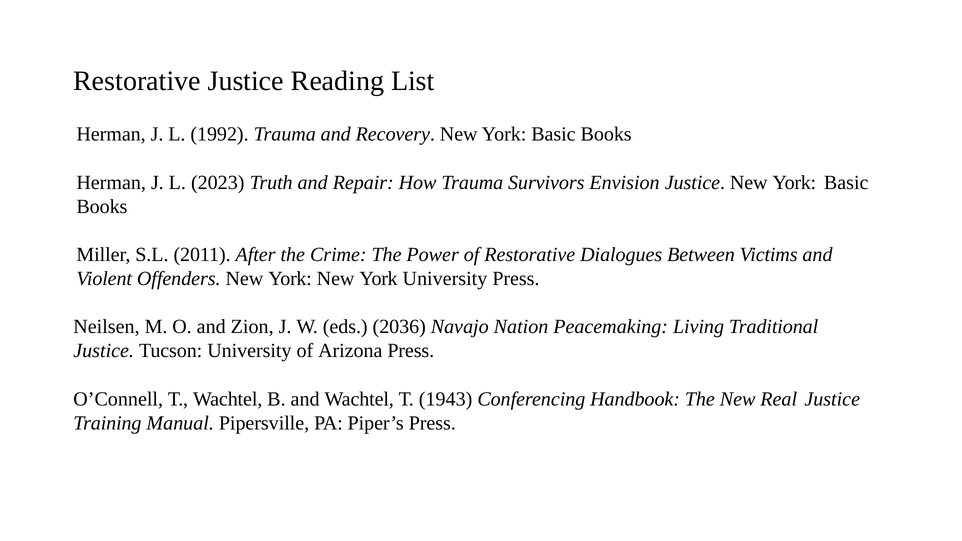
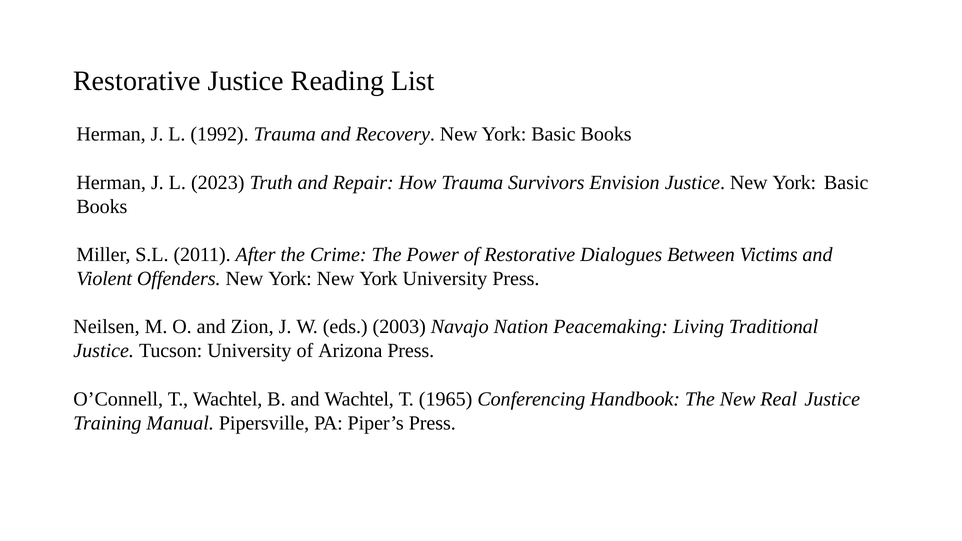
2036: 2036 -> 2003
1943: 1943 -> 1965
